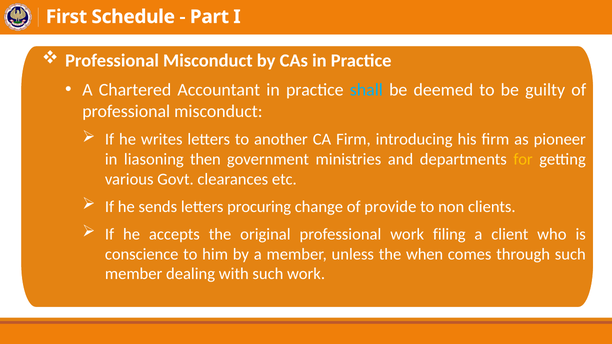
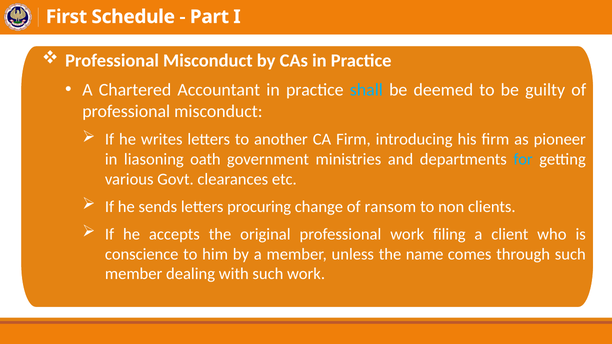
then: then -> oath
for colour: yellow -> light blue
provide: provide -> ransom
when: when -> name
